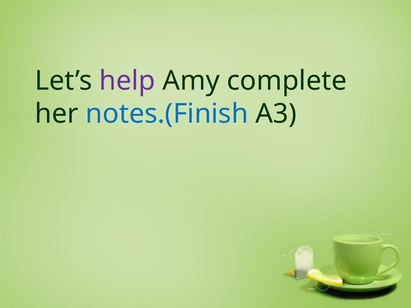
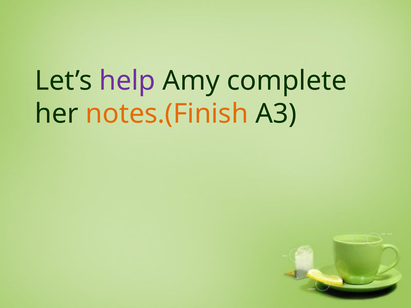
notes.(Finish colour: blue -> orange
